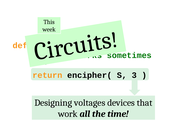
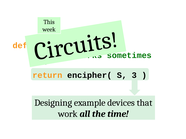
voltages: voltages -> example
